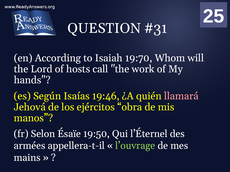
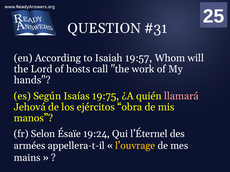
19:70: 19:70 -> 19:57
19:46: 19:46 -> 19:75
19:50: 19:50 -> 19:24
l’ouvrage colour: light green -> yellow
